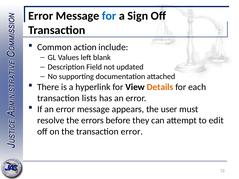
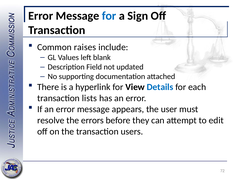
action: action -> raises
Details colour: orange -> blue
transaction error: error -> users
